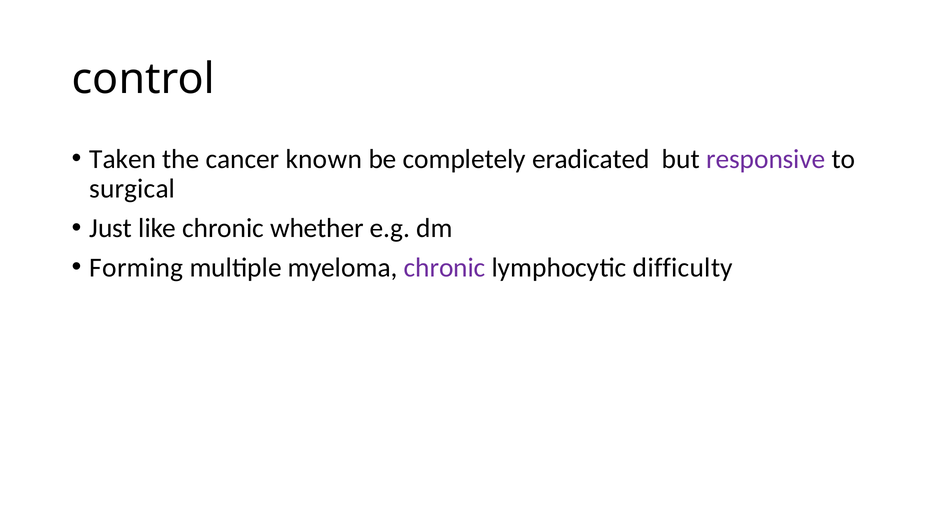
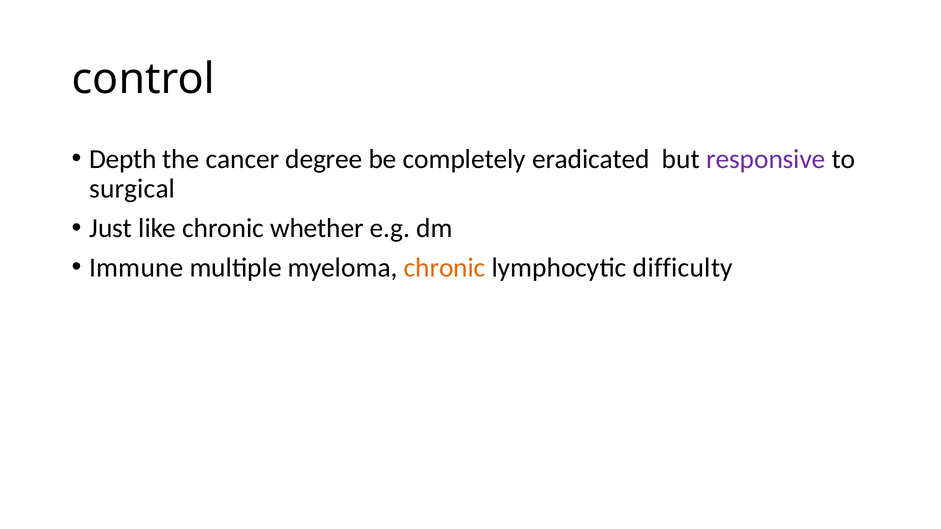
Taken: Taken -> Depth
known: known -> degree
Forming: Forming -> Immune
chronic at (445, 268) colour: purple -> orange
